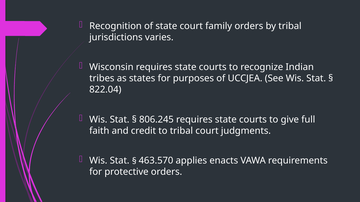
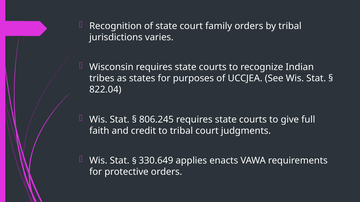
463.570: 463.570 -> 330.649
